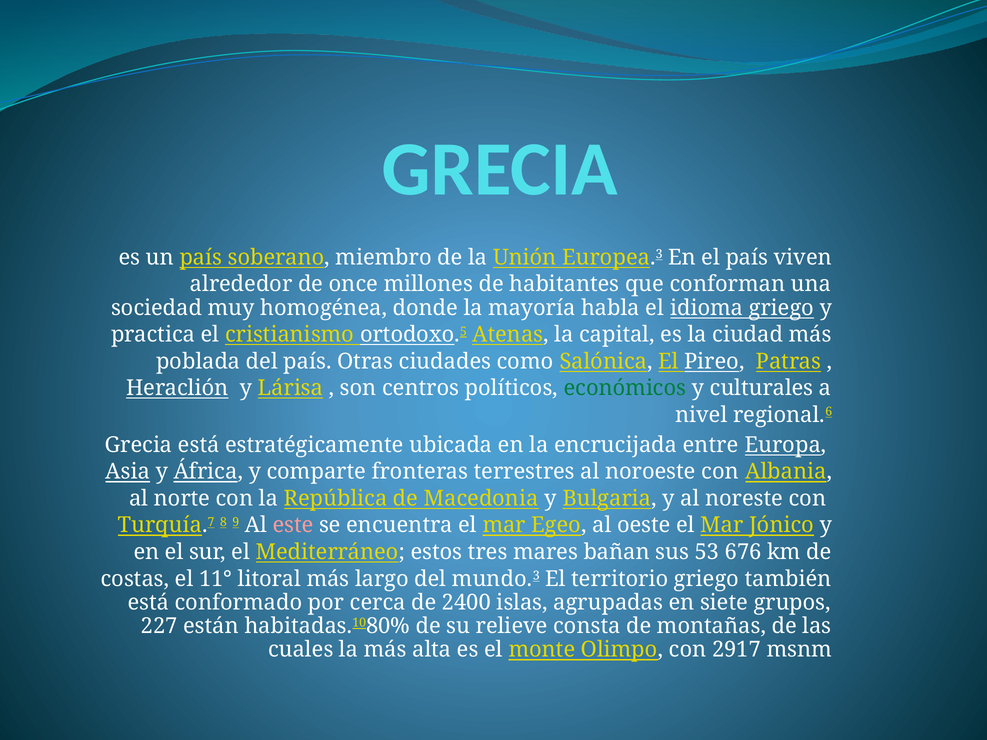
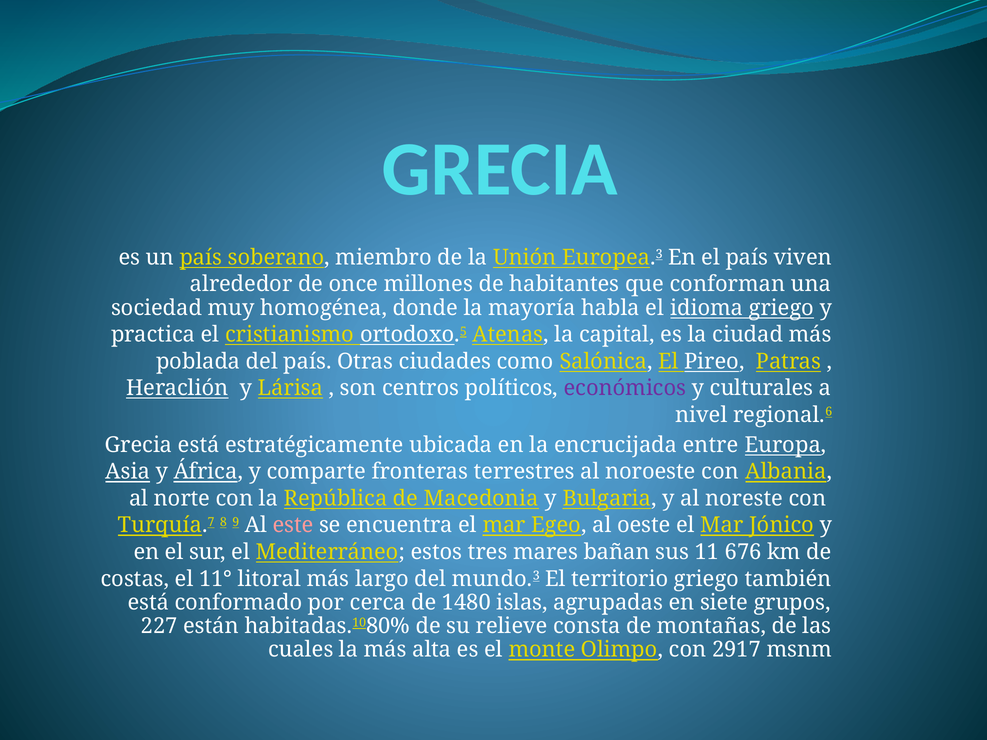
económicos colour: green -> purple
53: 53 -> 11
2400: 2400 -> 1480
